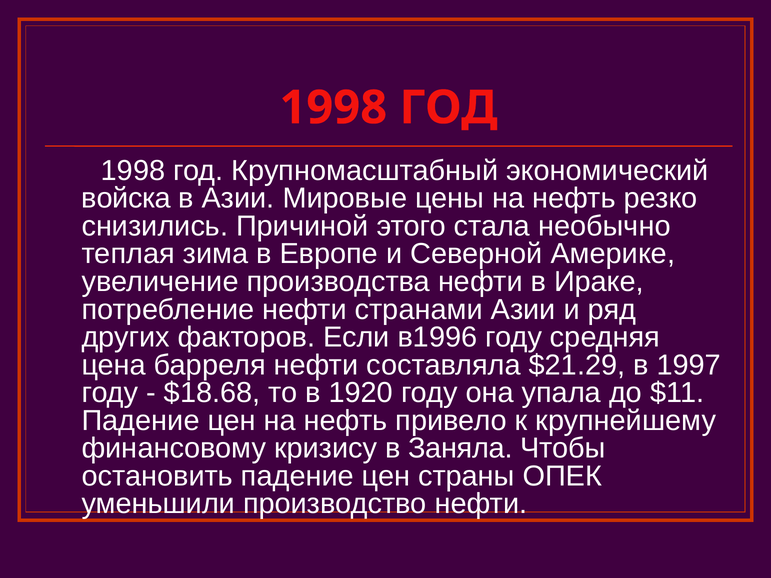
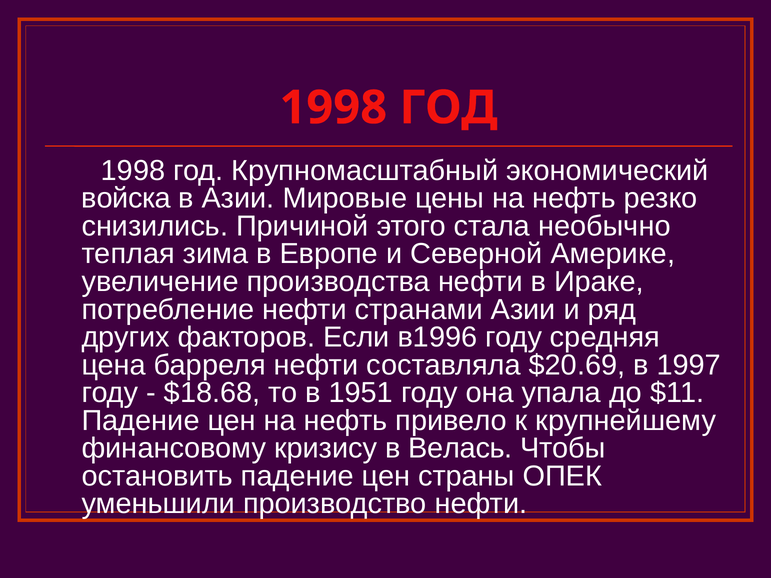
$21.29: $21.29 -> $20.69
1920: 1920 -> 1951
Заняла: Заняла -> Велась
